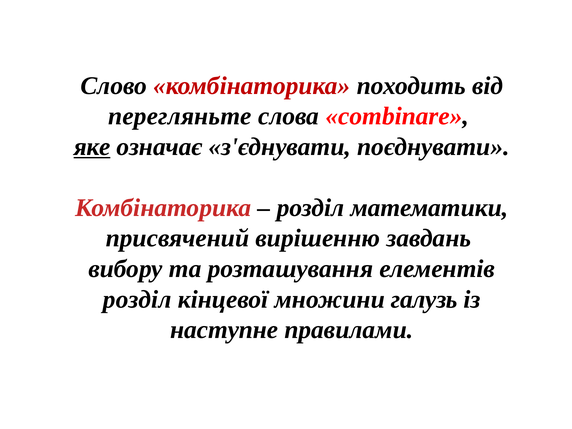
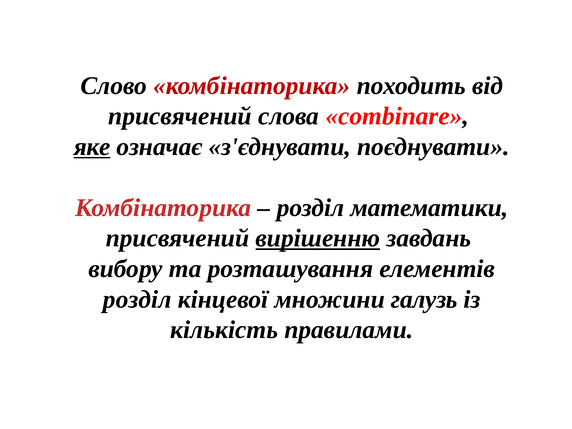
перегляньте at (180, 116): перегляньте -> присвячений
вирішенню underline: none -> present
наступне: наступне -> кількість
